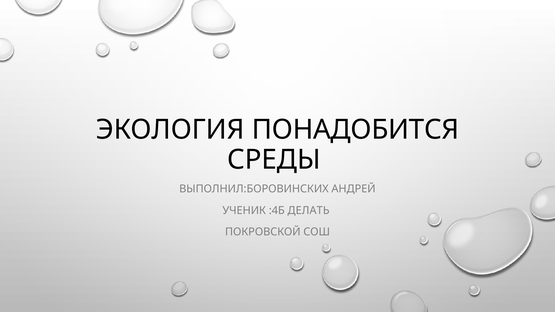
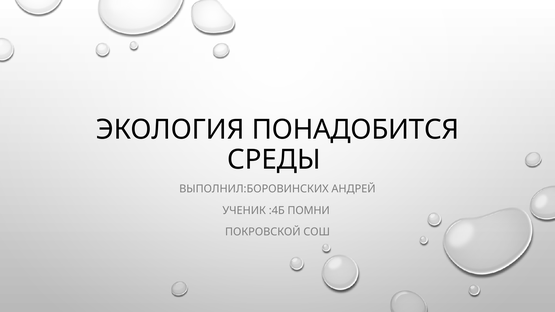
ДЕЛАТЬ: ДЕЛАТЬ -> ПОМНИ
